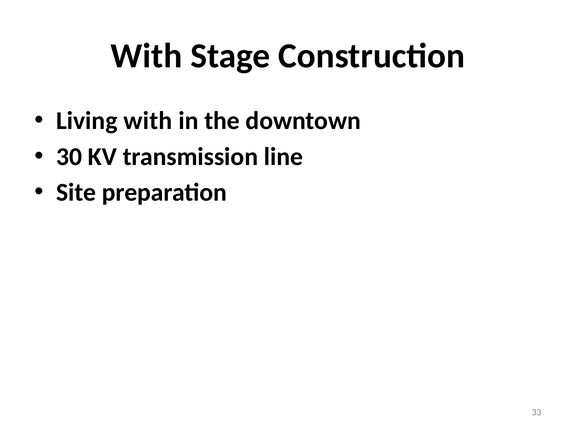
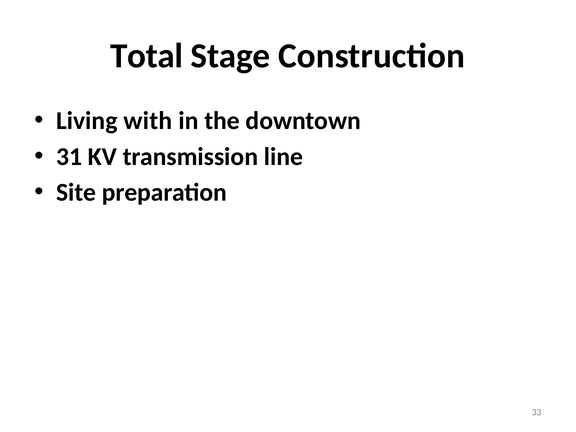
With at (146, 56): With -> Total
30: 30 -> 31
